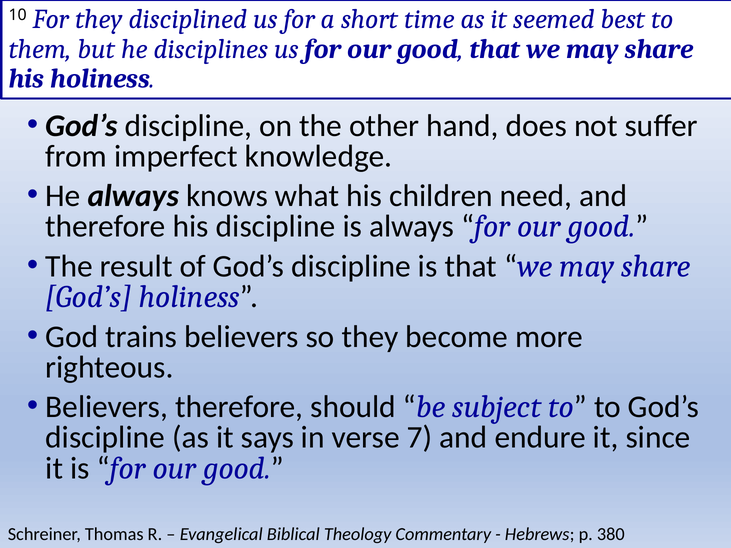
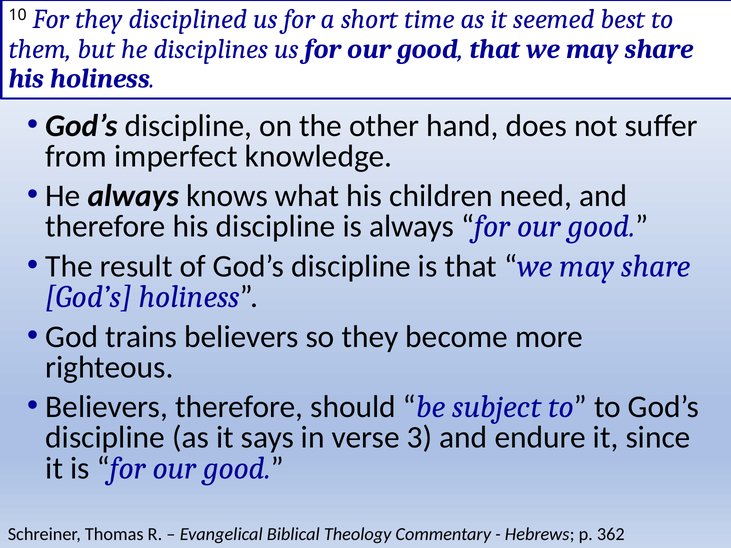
7: 7 -> 3
380: 380 -> 362
